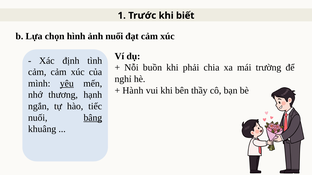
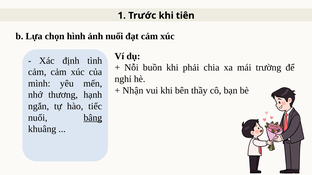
biết: biết -> tiên
yêu underline: present -> none
Hành: Hành -> Nhận
